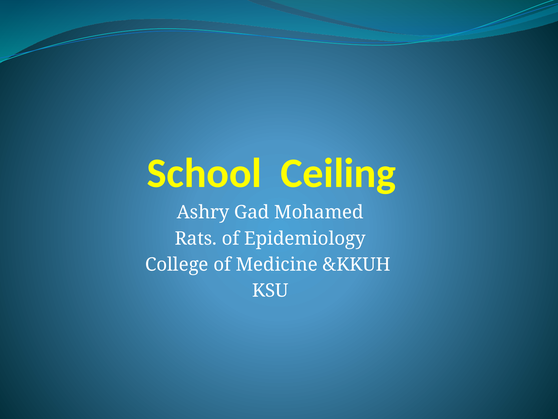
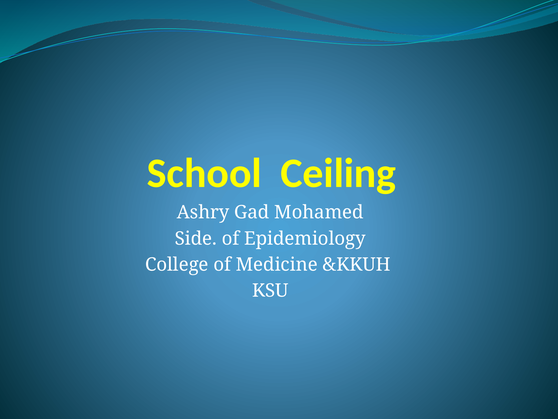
Rats: Rats -> Side
